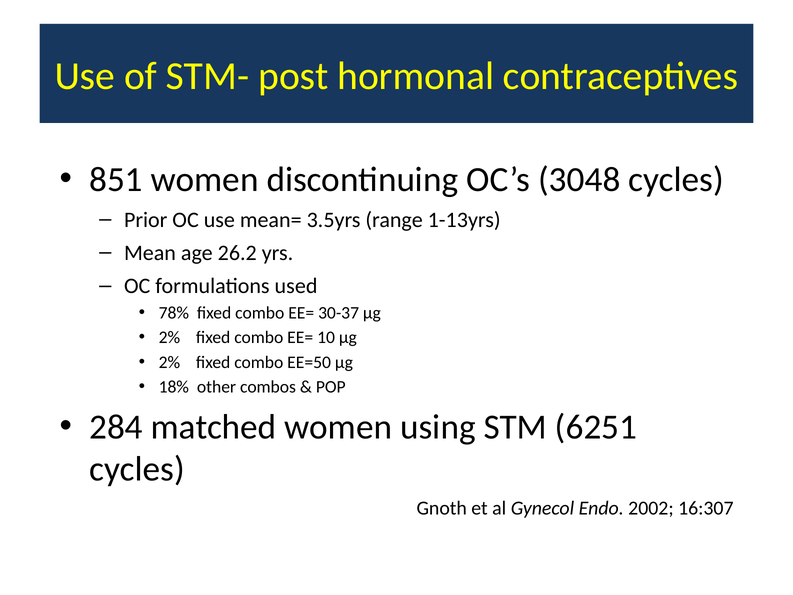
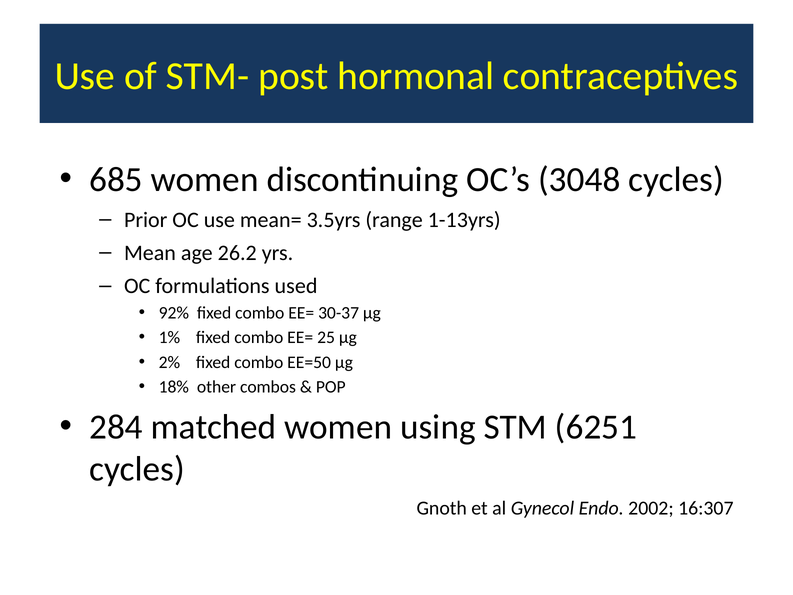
851: 851 -> 685
78%: 78% -> 92%
2% at (169, 337): 2% -> 1%
10: 10 -> 25
